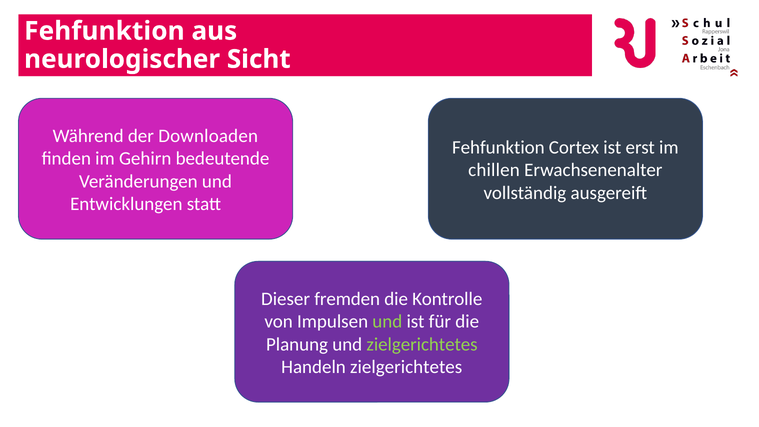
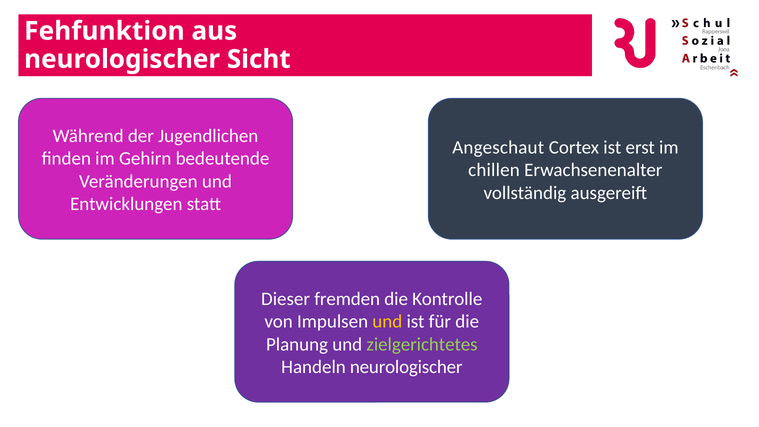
Downloaden: Downloaden -> Jugendlichen
Fehfunktion at (498, 147): Fehfunktion -> Angeschaut
und at (387, 322) colour: light green -> yellow
Handeln zielgerichtetes: zielgerichtetes -> neurologischer
